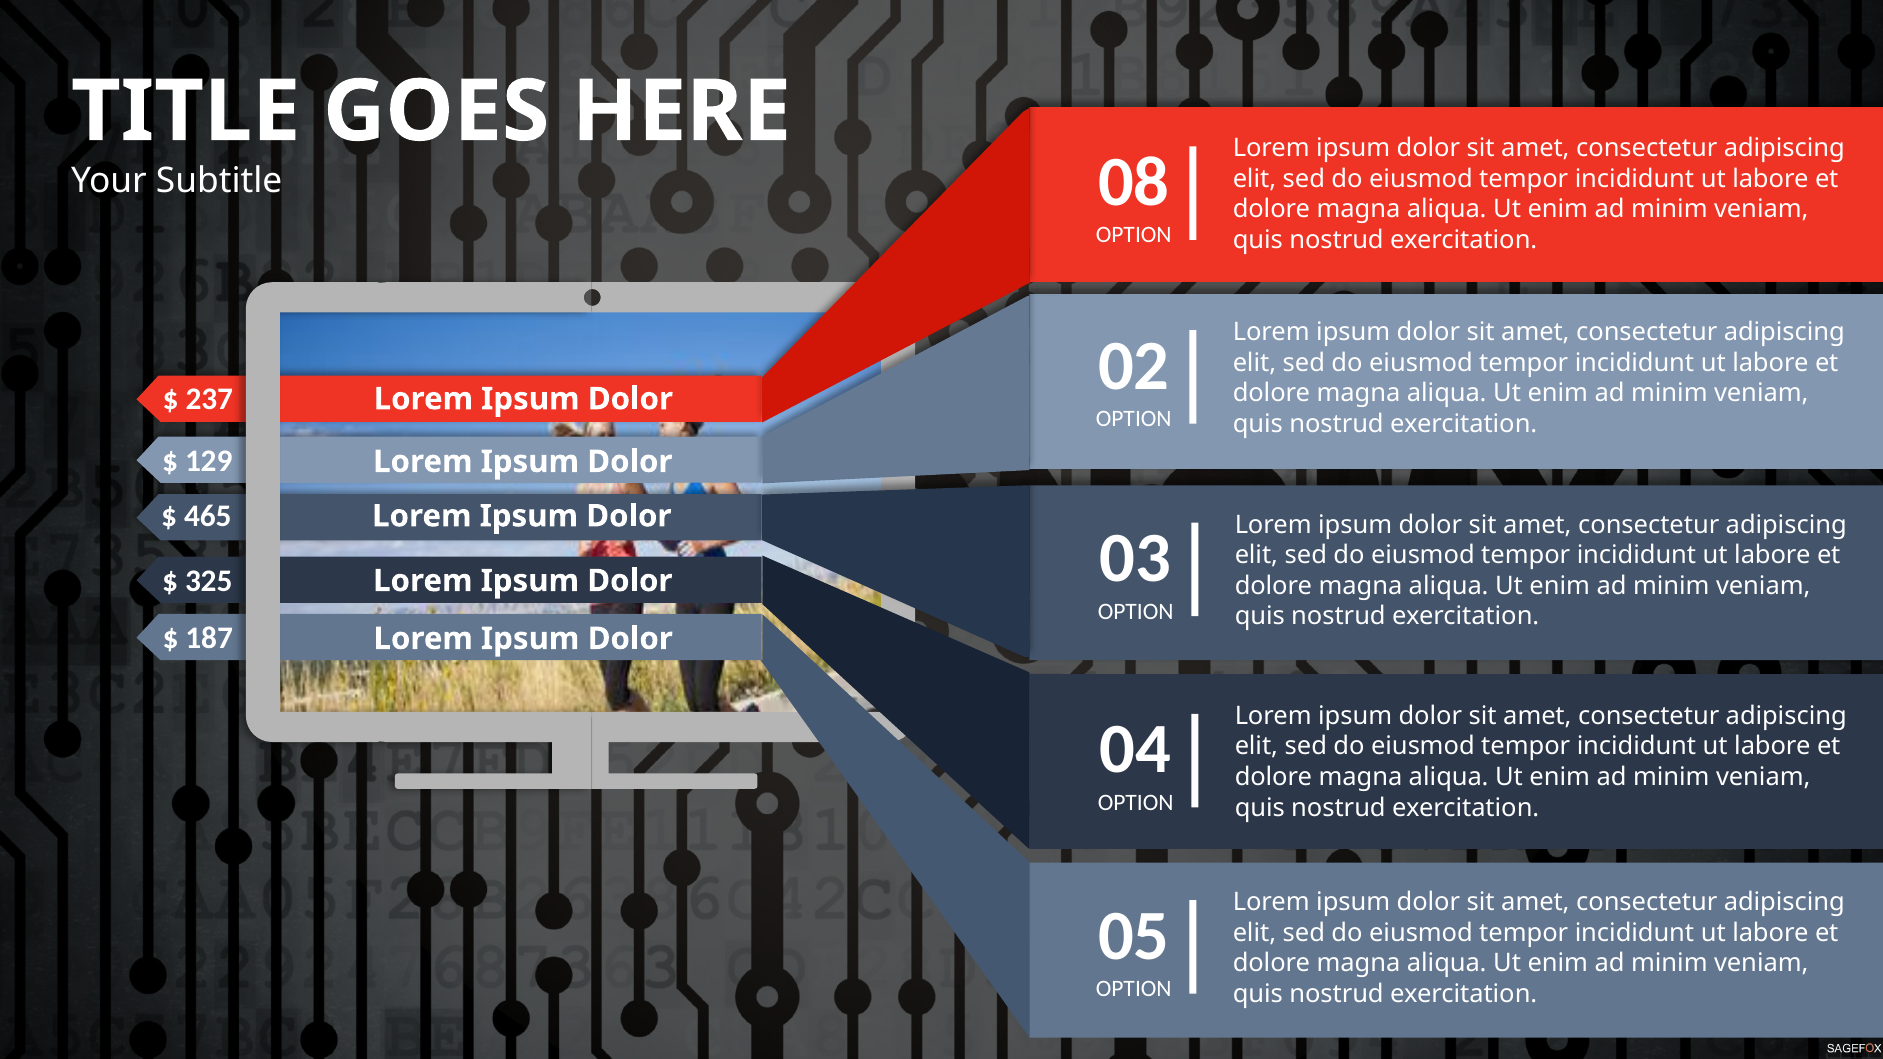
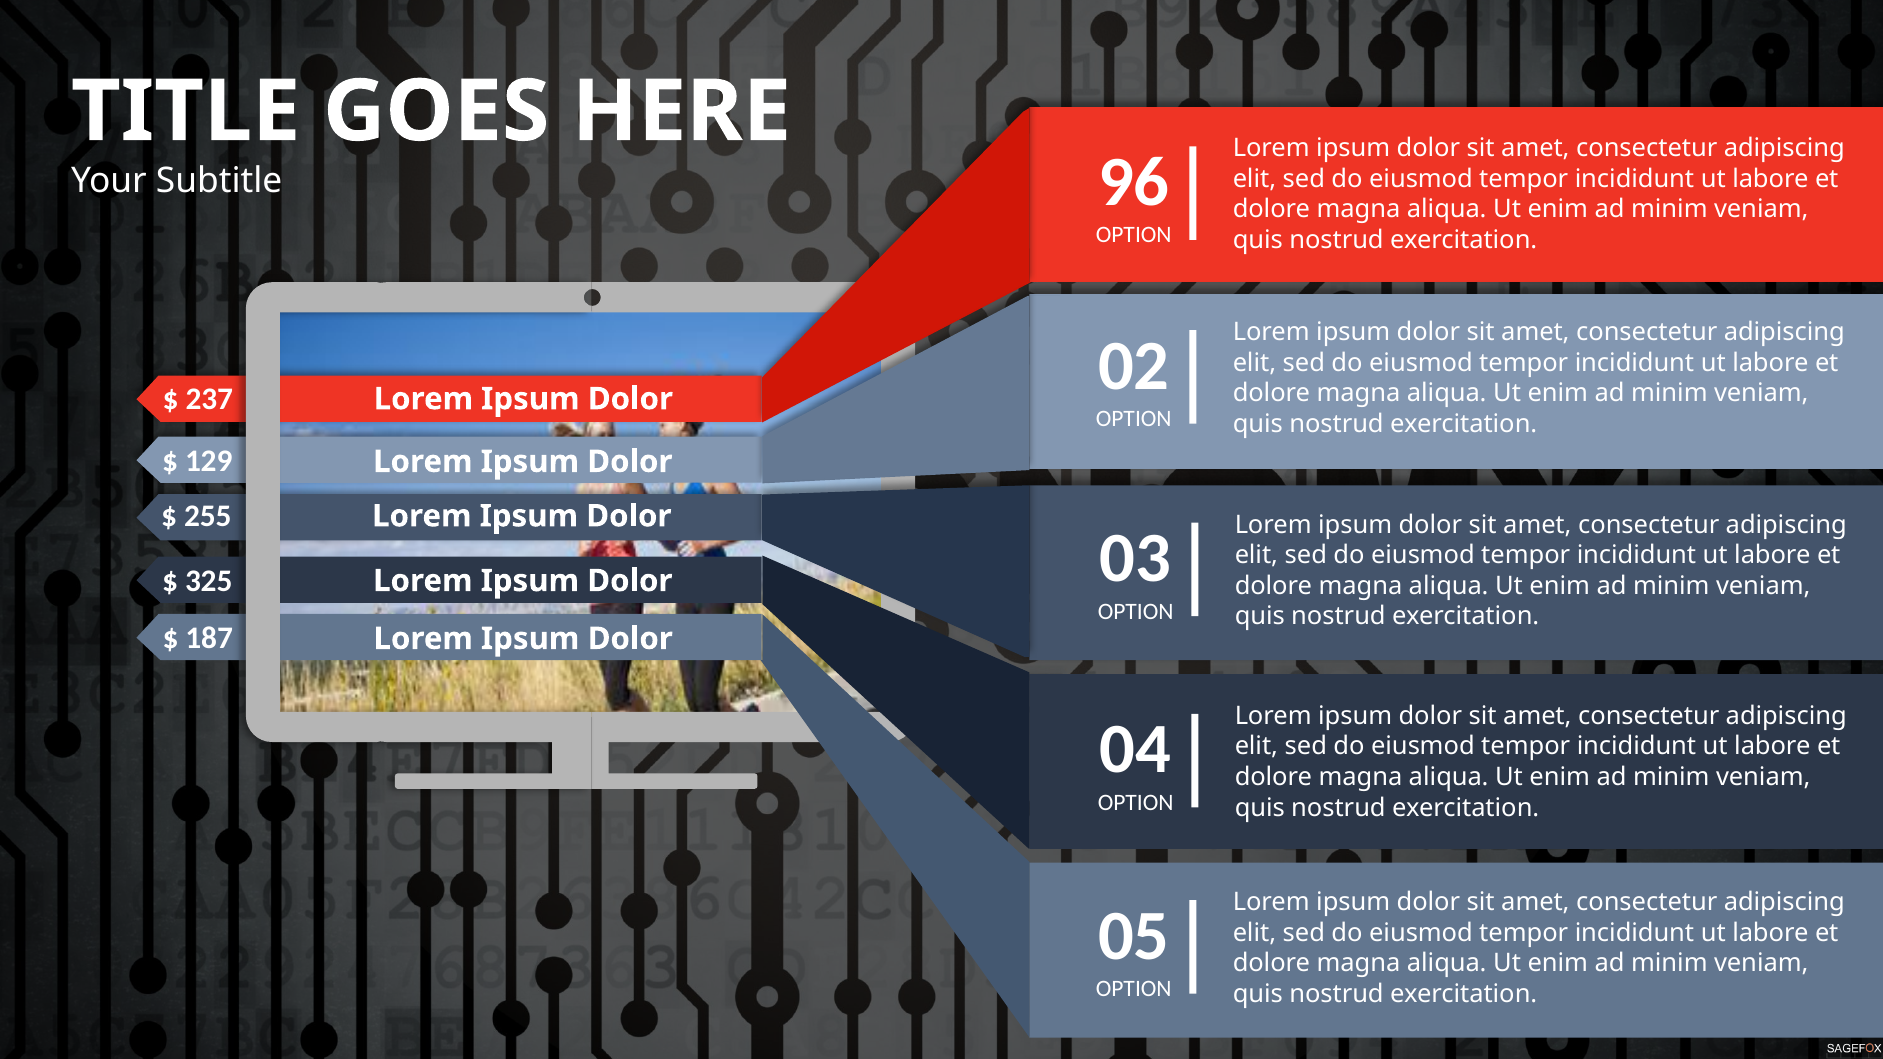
08: 08 -> 96
465: 465 -> 255
